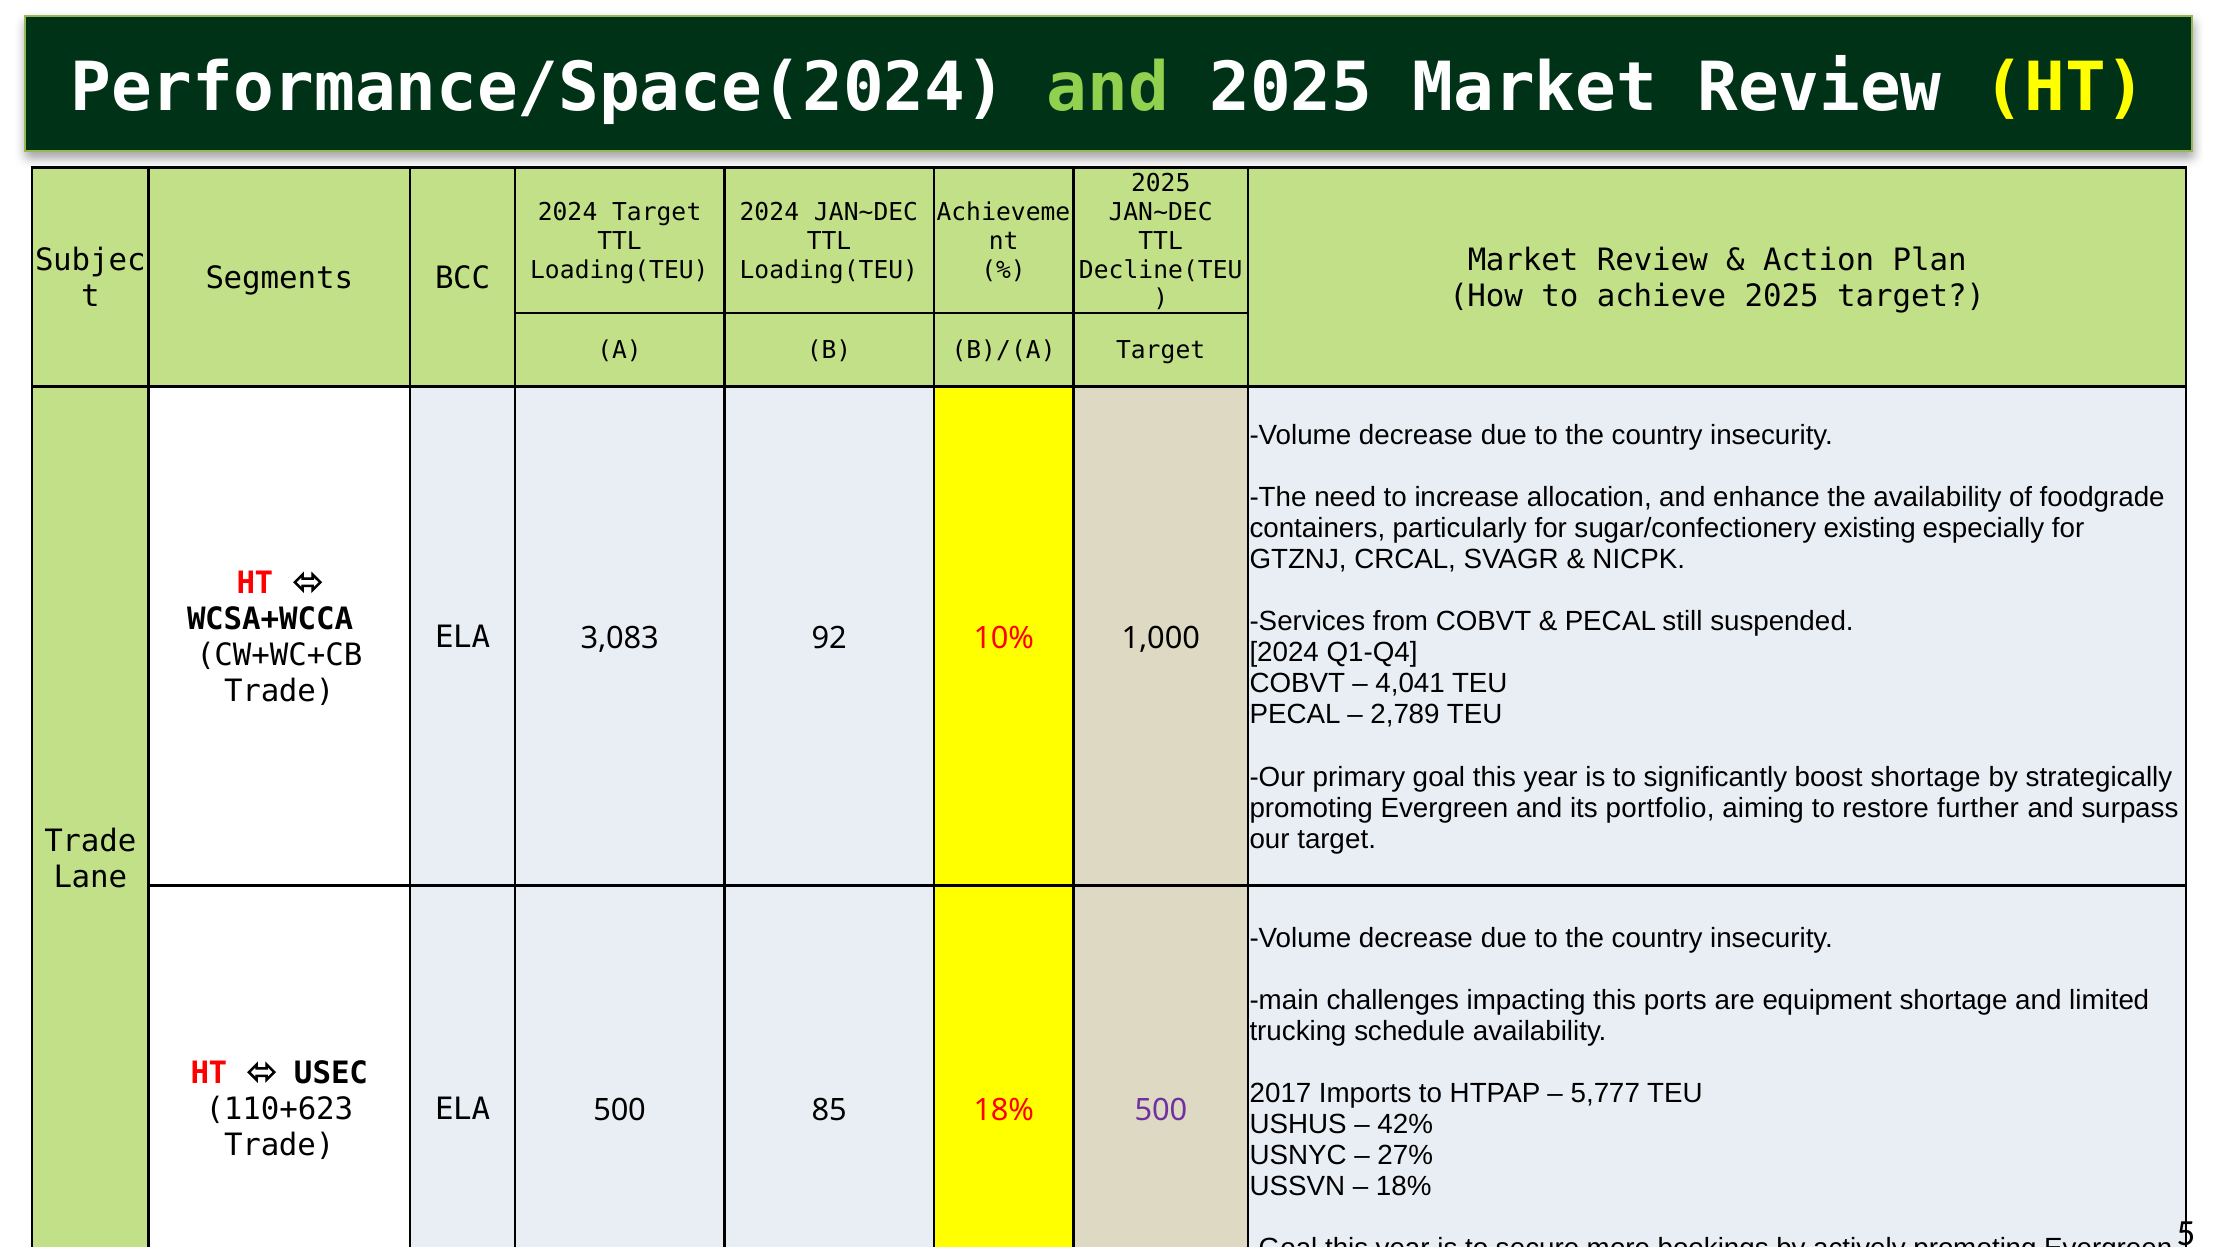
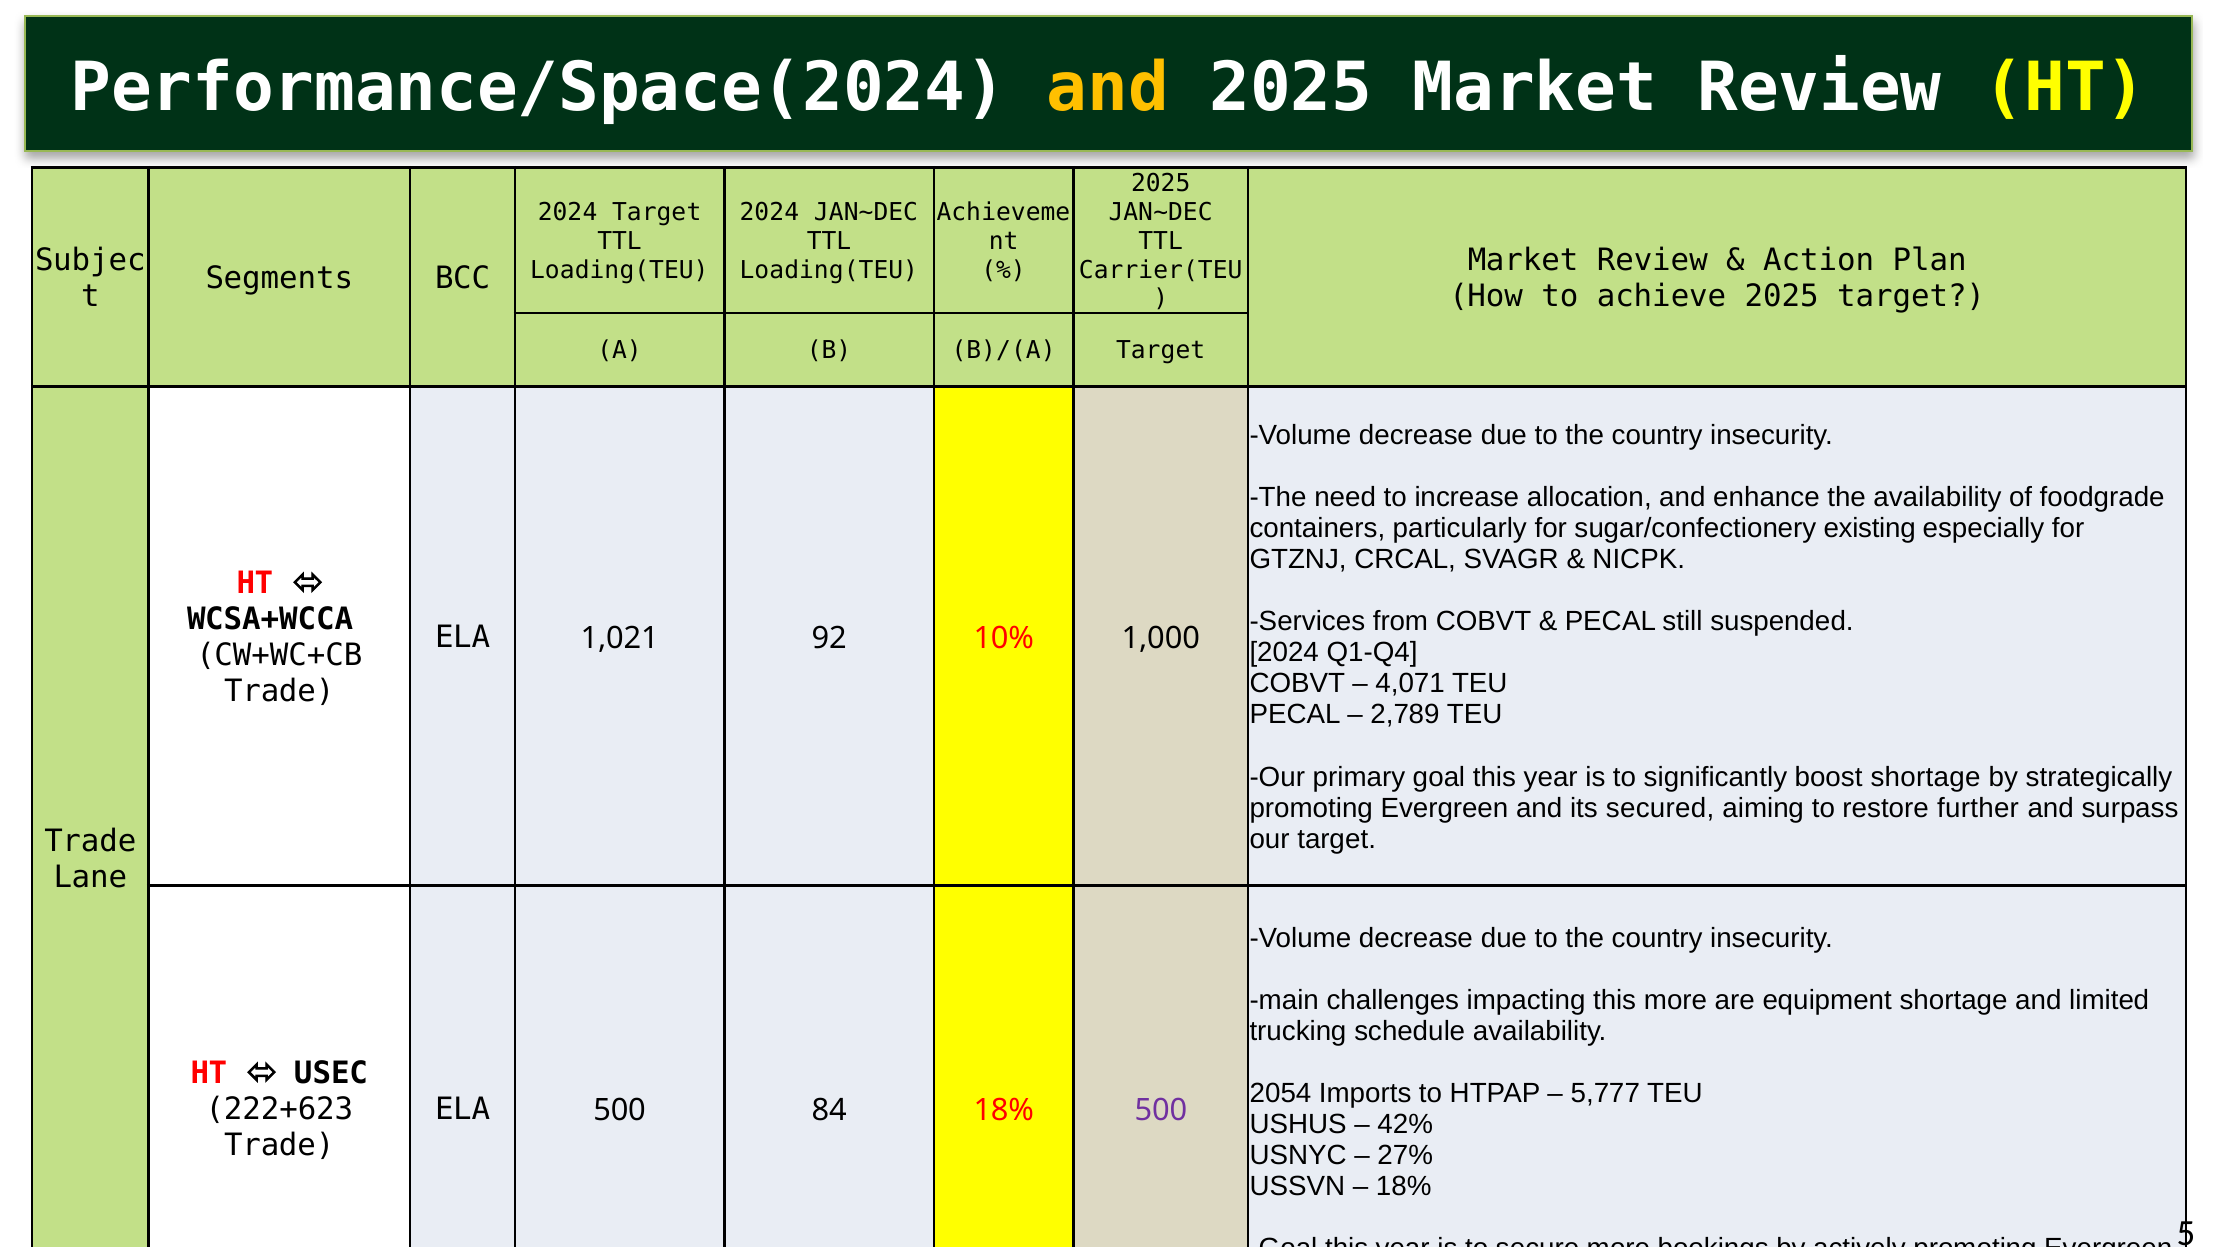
and at (1108, 88) colour: light green -> yellow
Decline(TEU: Decline(TEU -> Carrier(TEU
3,083: 3,083 -> 1,021
4,041: 4,041 -> 4,071
portfolio: portfolio -> secured
this ports: ports -> more
2017: 2017 -> 2054
110+623: 110+623 -> 222+623
85: 85 -> 84
